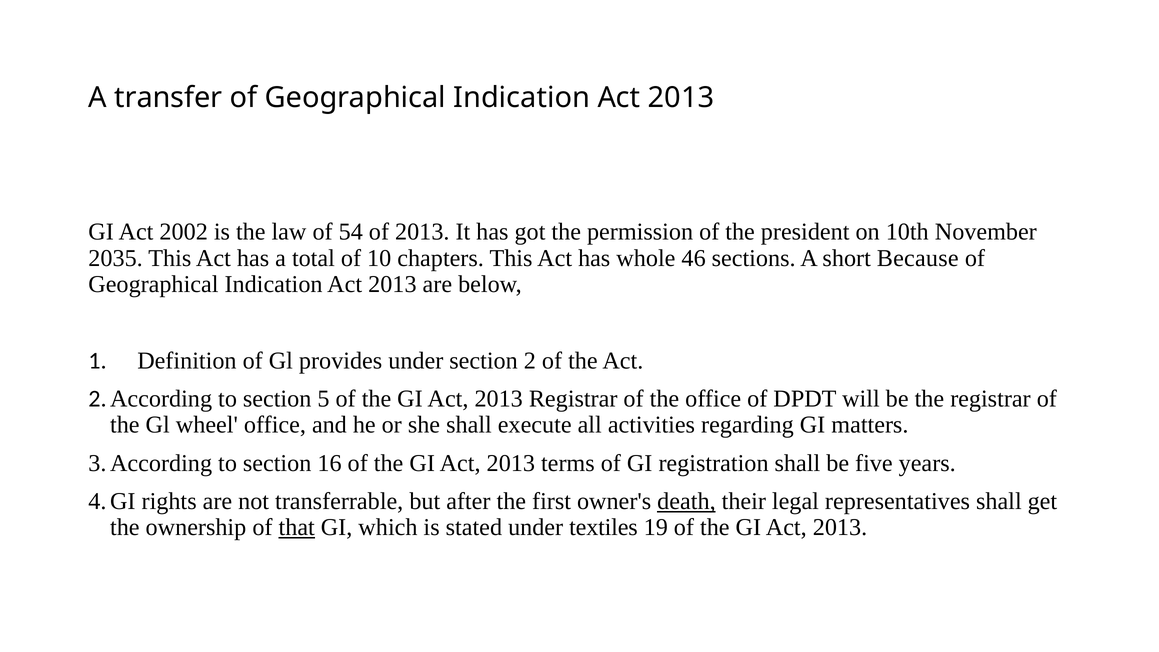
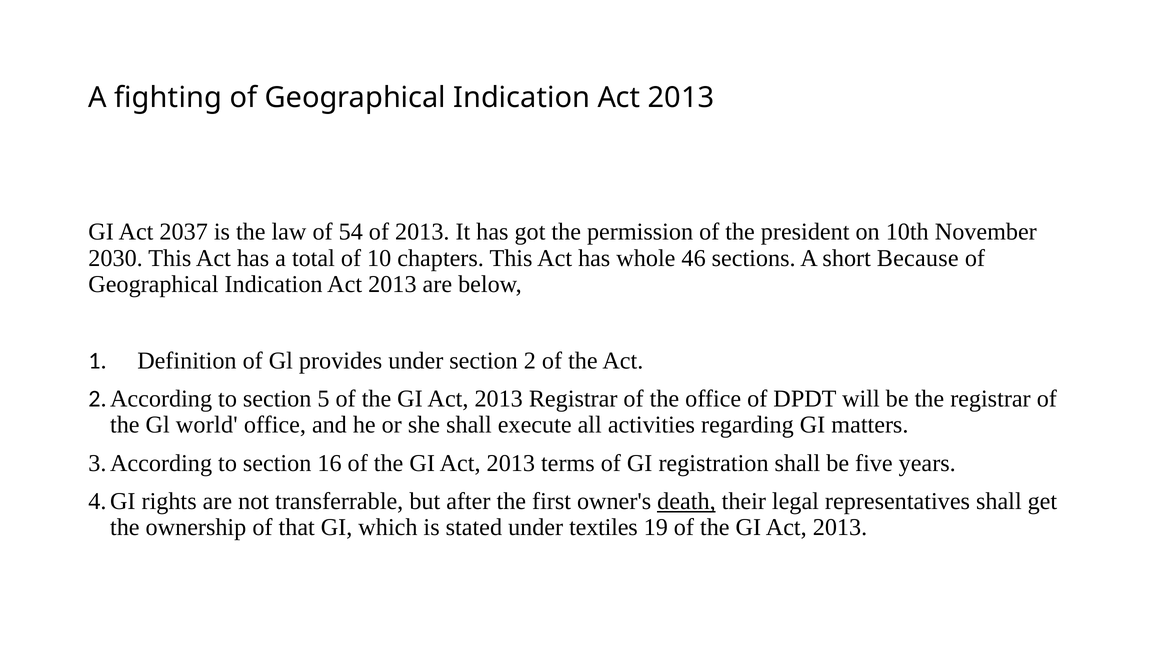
transfer: transfer -> fighting
2002: 2002 -> 2037
2035: 2035 -> 2030
wheel: wheel -> world
that underline: present -> none
